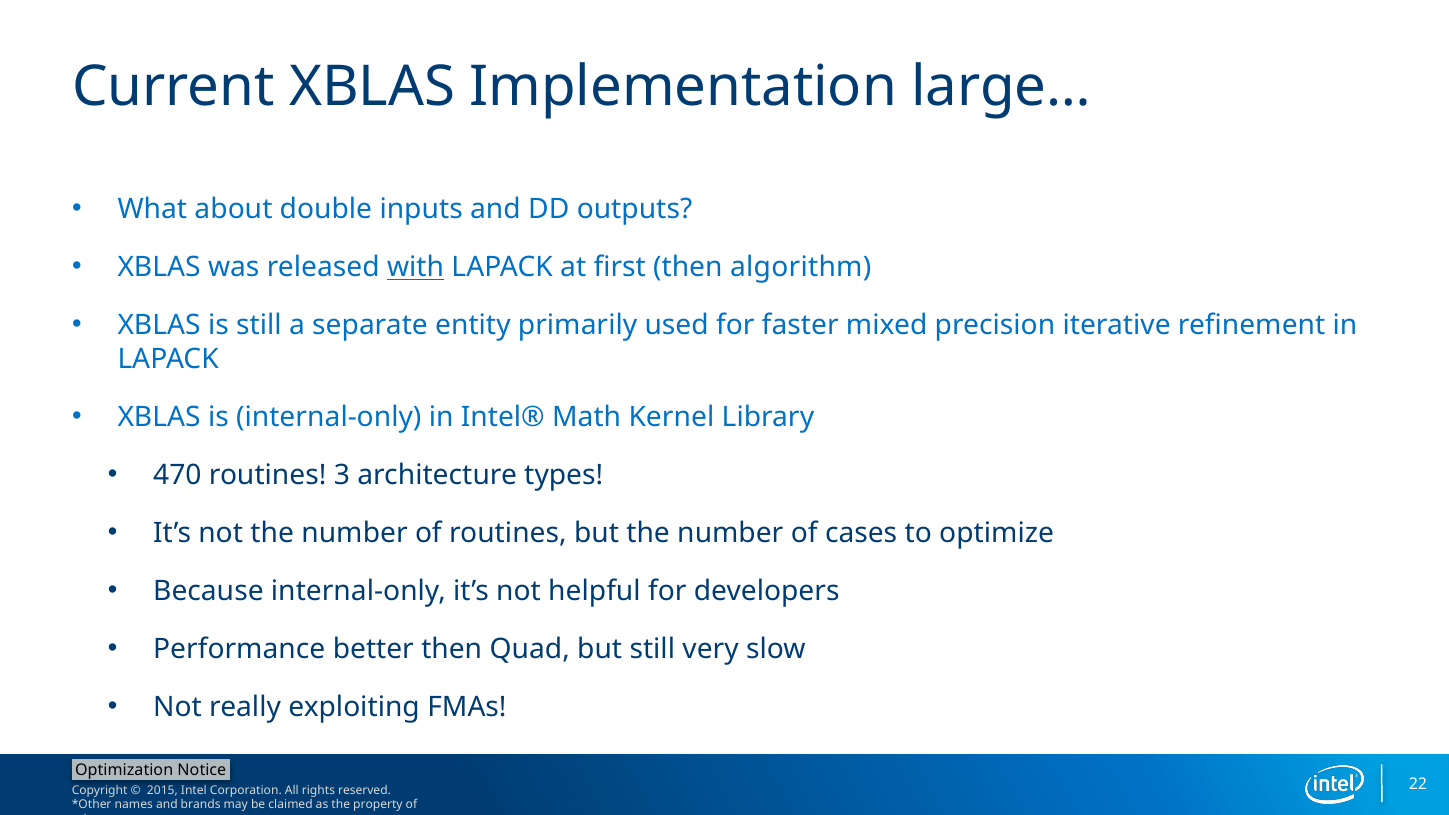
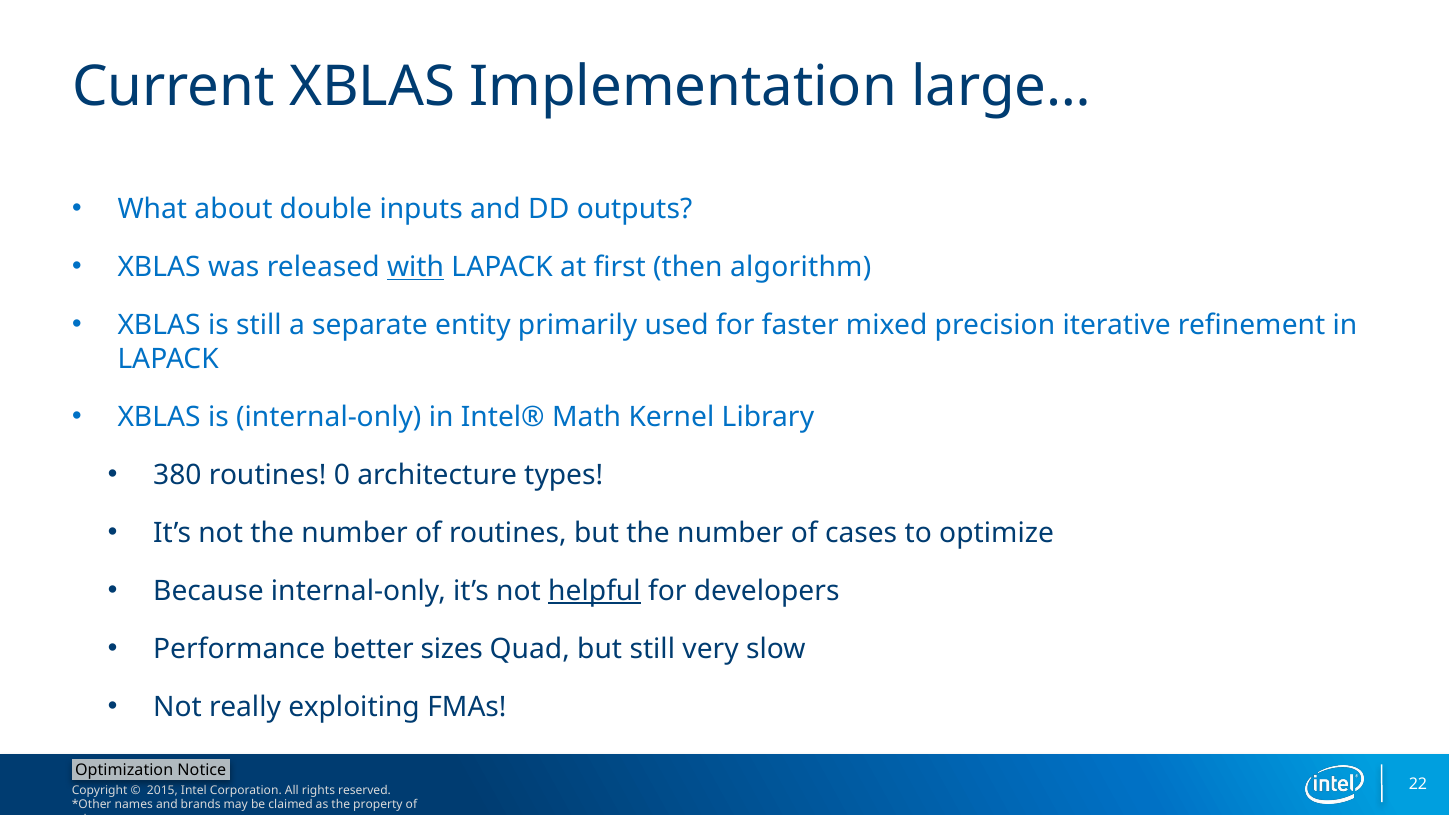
470: 470 -> 380
3: 3 -> 0
helpful underline: none -> present
better then: then -> sizes
